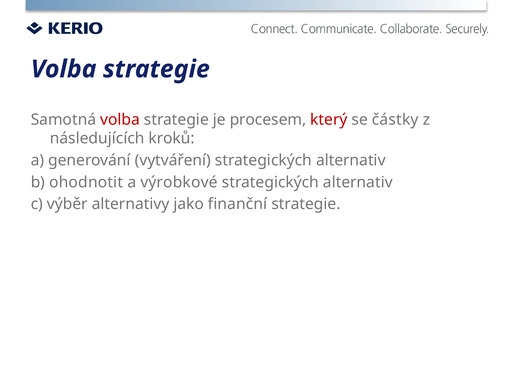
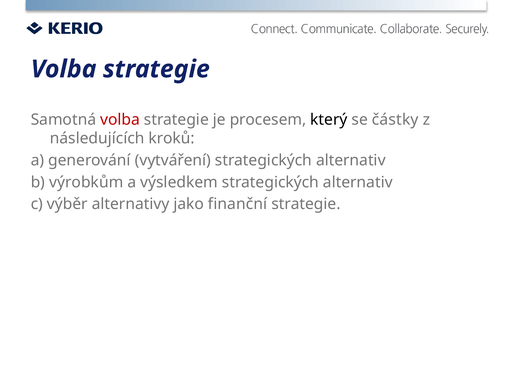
který colour: red -> black
ohodnotit: ohodnotit -> výrobkům
výrobkové: výrobkové -> výsledkem
